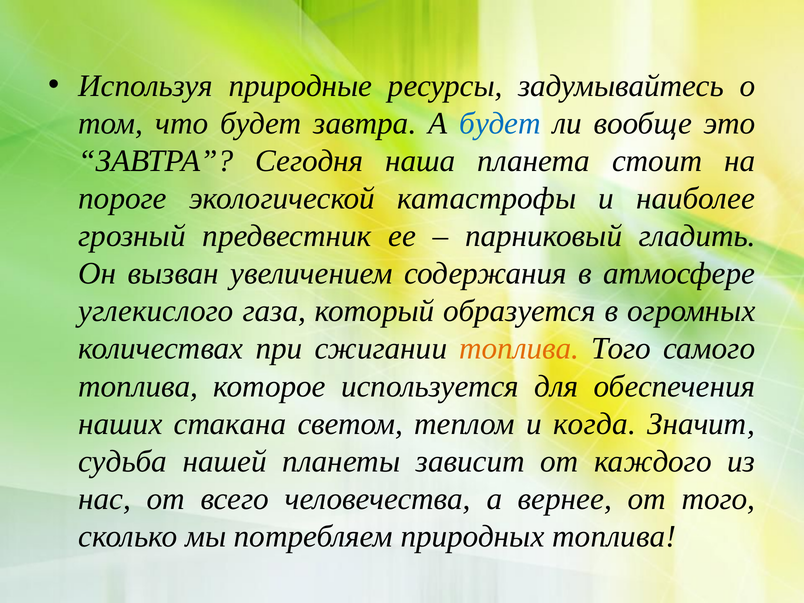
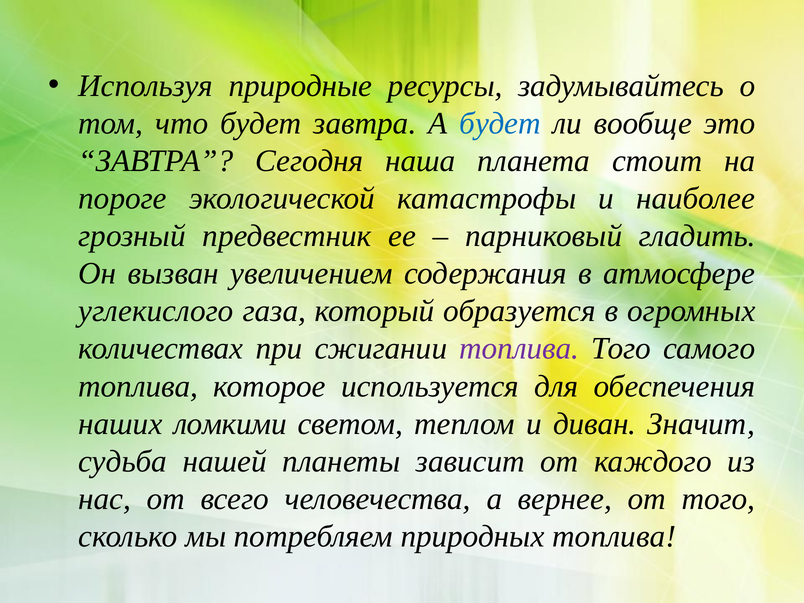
топлива at (519, 349) colour: orange -> purple
стакана: стакана -> ломкими
когда: когда -> диван
